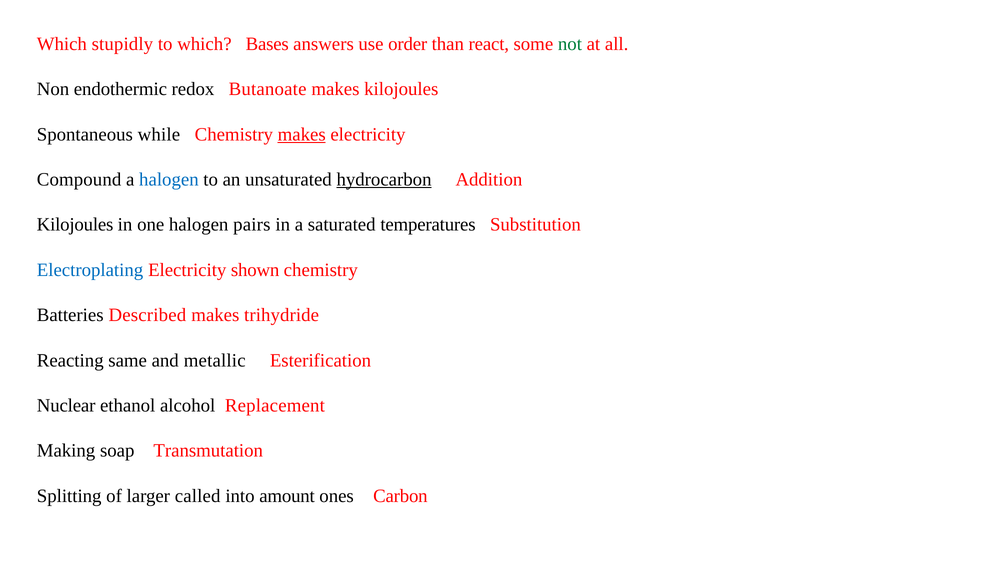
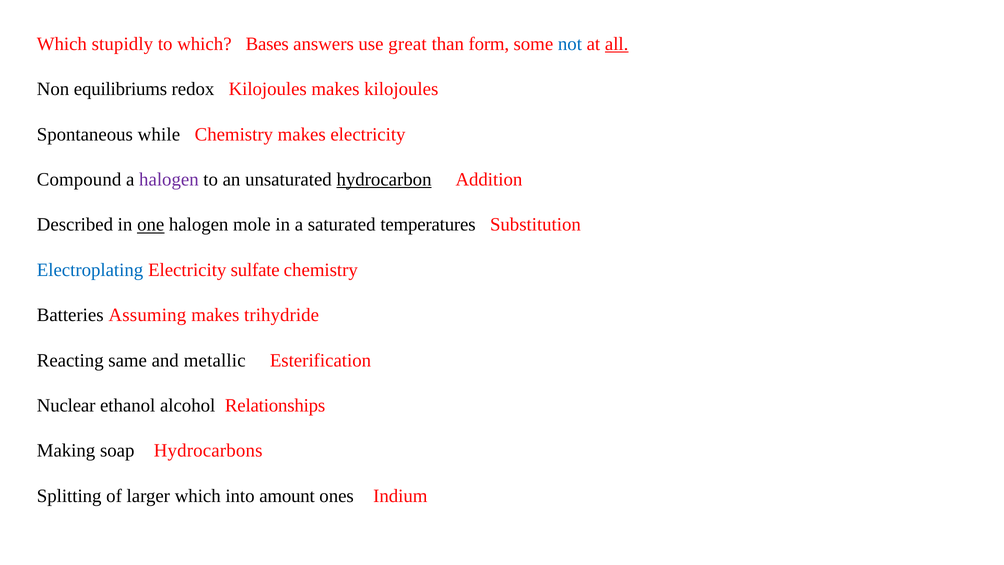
order: order -> great
react: react -> form
not colour: green -> blue
all underline: none -> present
endothermic: endothermic -> equilibriums
redox Butanoate: Butanoate -> Kilojoules
makes at (302, 134) underline: present -> none
halogen at (169, 179) colour: blue -> purple
Kilojoules at (75, 225): Kilojoules -> Described
one underline: none -> present
pairs: pairs -> mole
shown: shown -> sulfate
Described: Described -> Assuming
Replacement: Replacement -> Relationships
Transmutation: Transmutation -> Hydrocarbons
larger called: called -> which
Carbon: Carbon -> Indium
